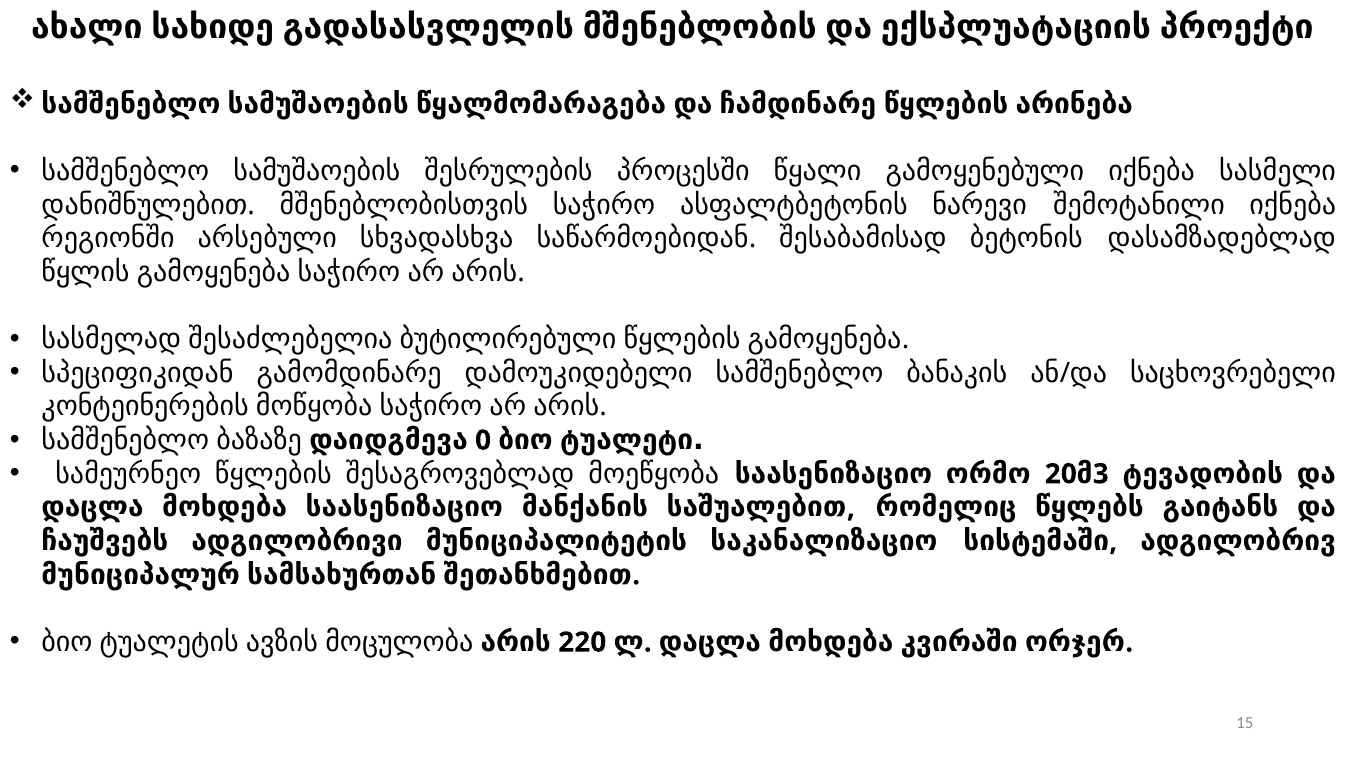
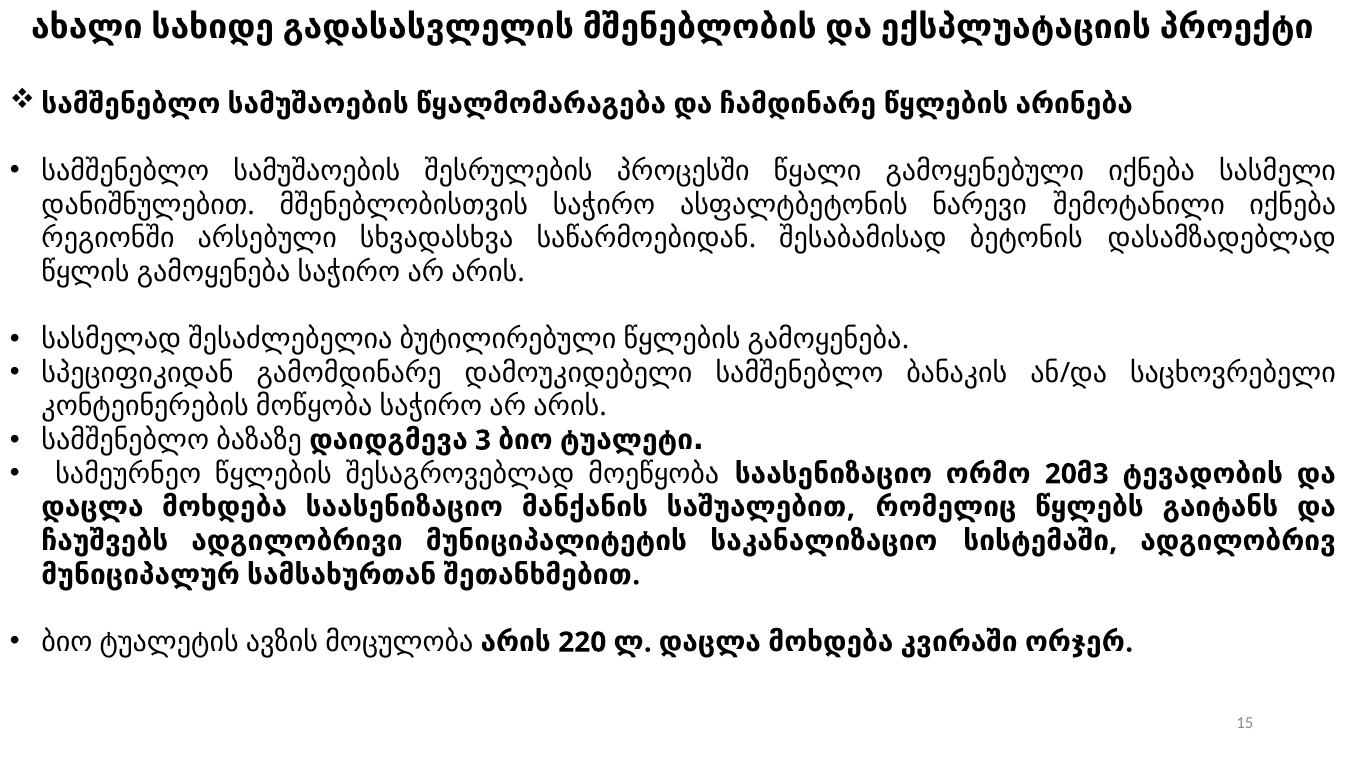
ბაზაზე 0: 0 -> 3
